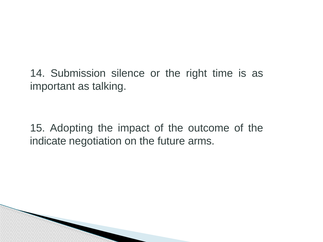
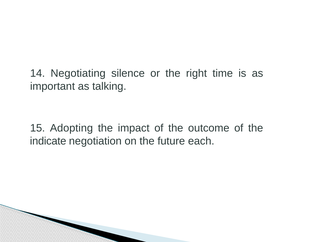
Submission: Submission -> Negotiating
arms: arms -> each
